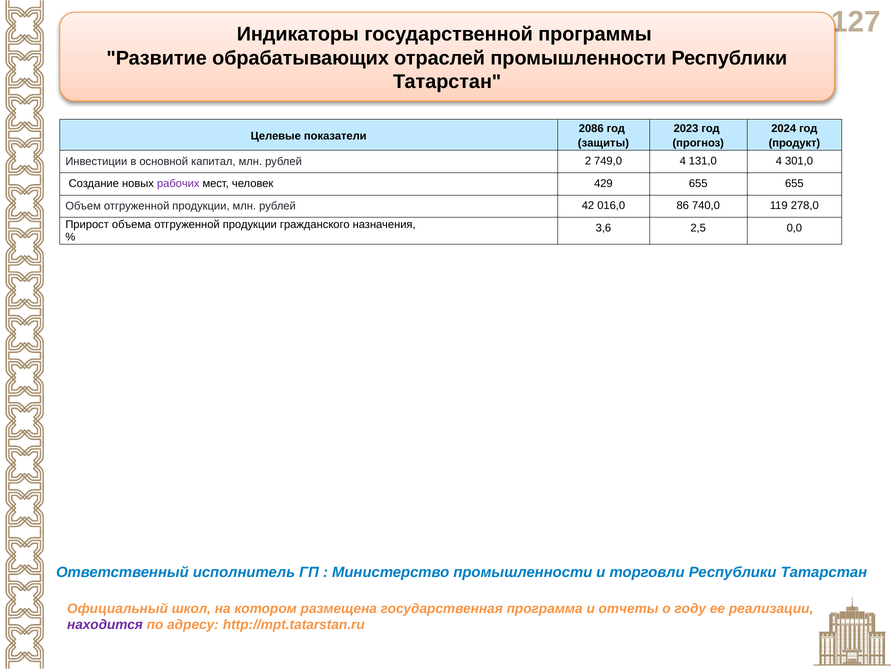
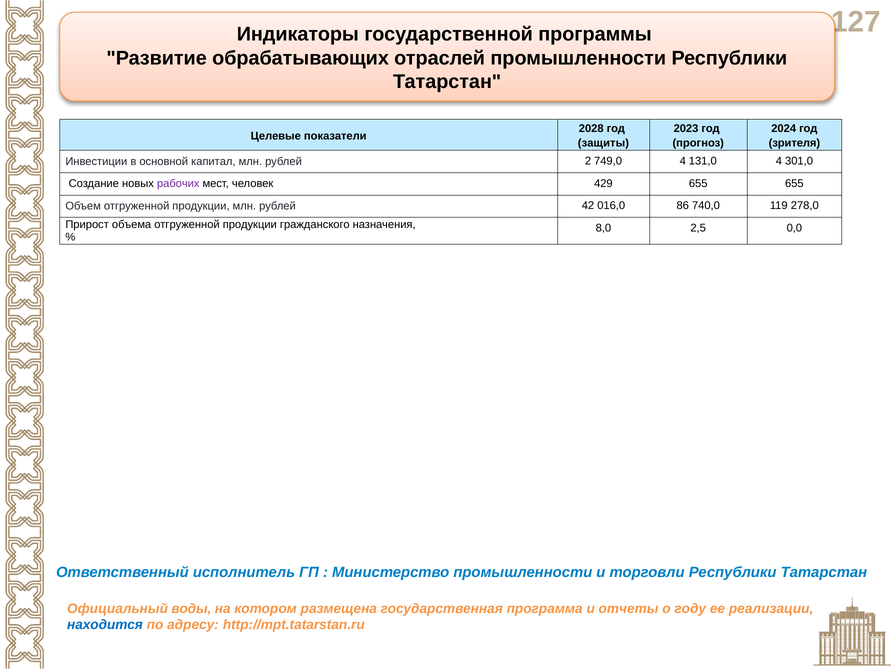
2086: 2086 -> 2028
продукт: продукт -> зрителя
3,6: 3,6 -> 8,0
школ: школ -> воды
находится colour: purple -> blue
